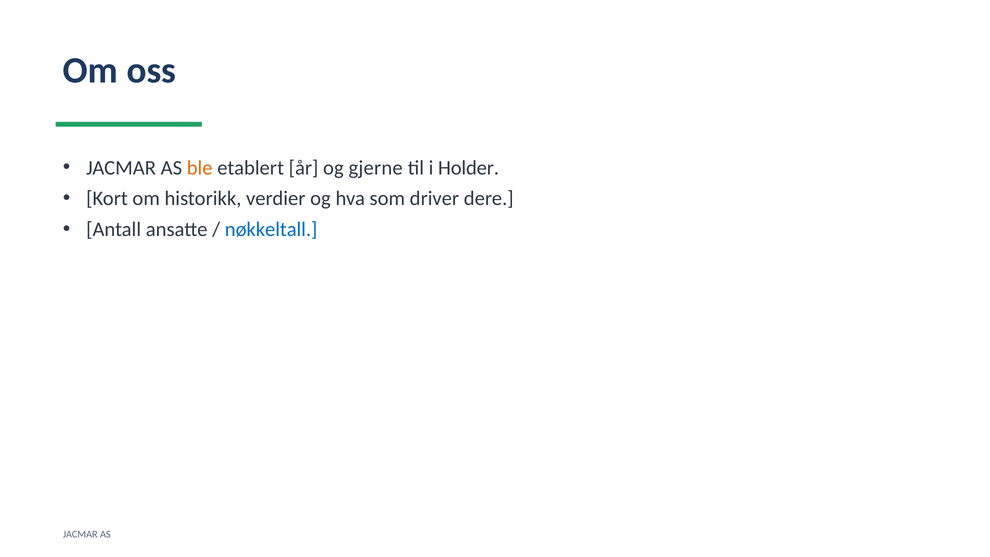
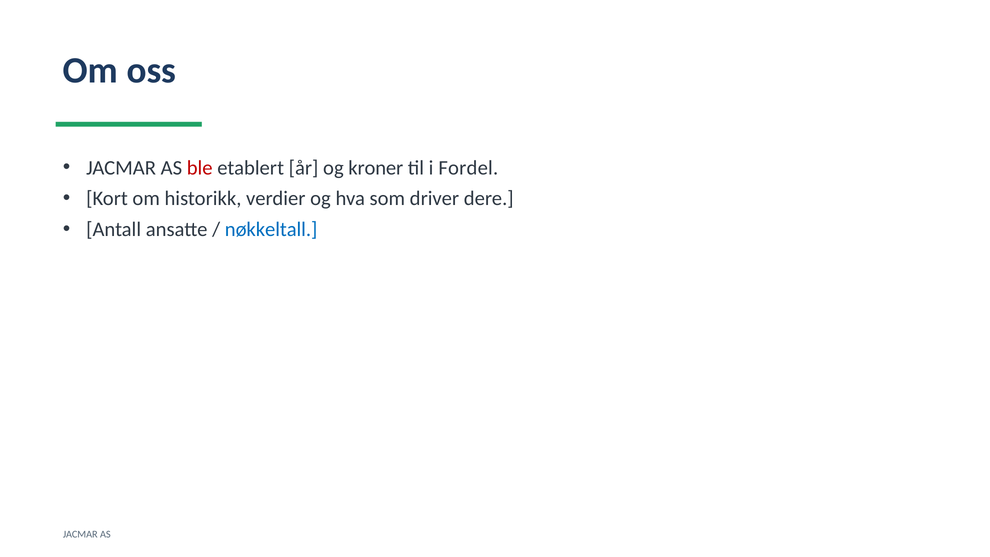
ble colour: orange -> red
gjerne: gjerne -> kroner
Holder: Holder -> Fordel
